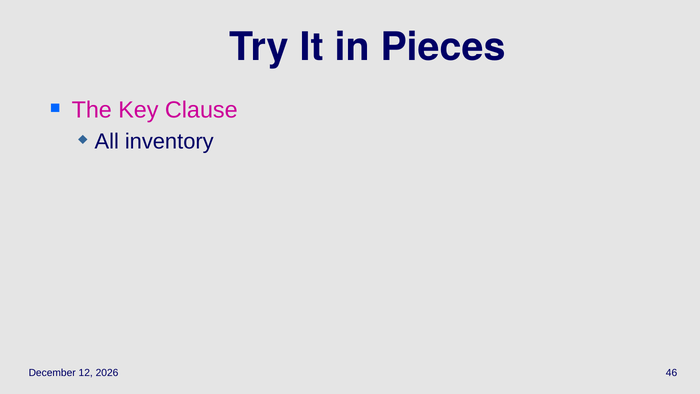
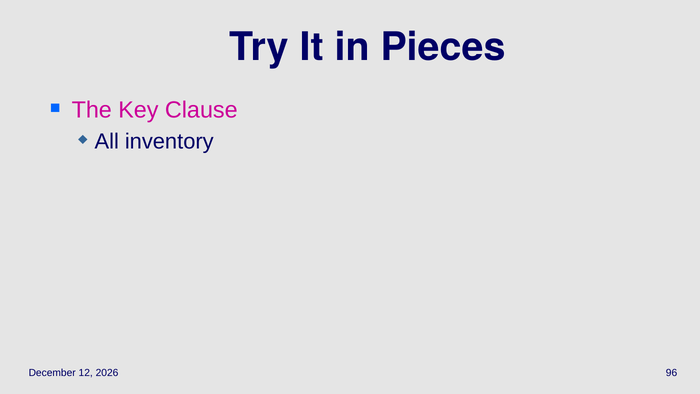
46: 46 -> 96
